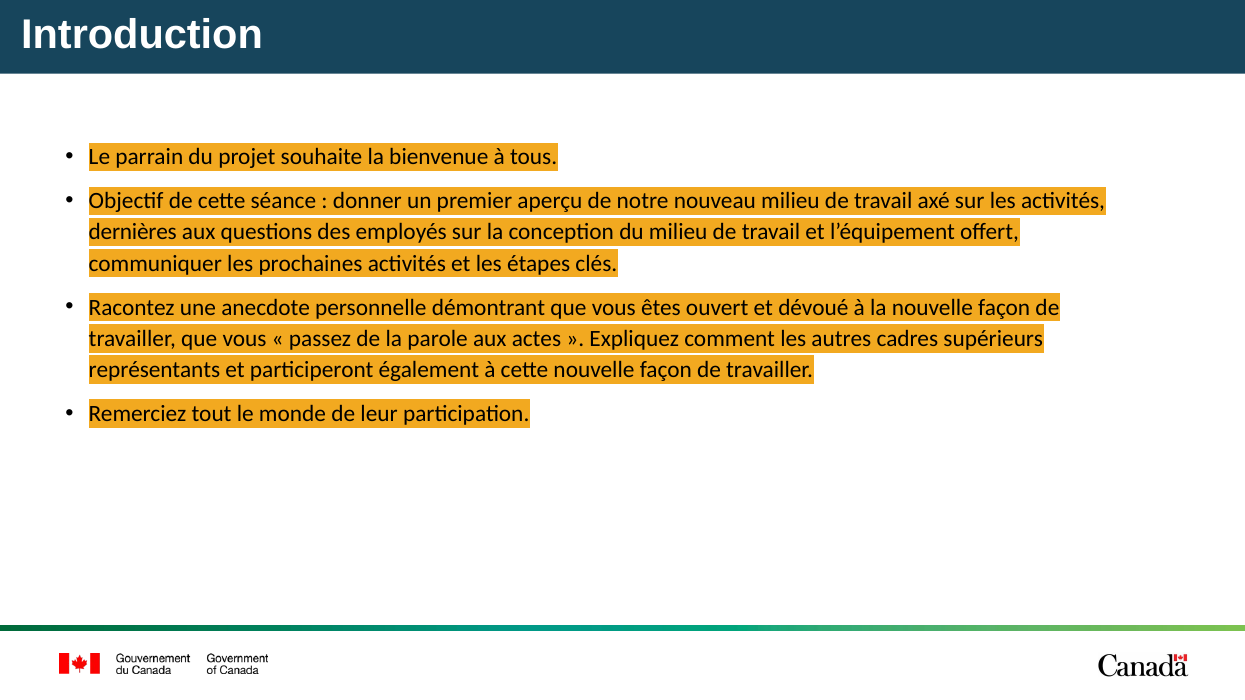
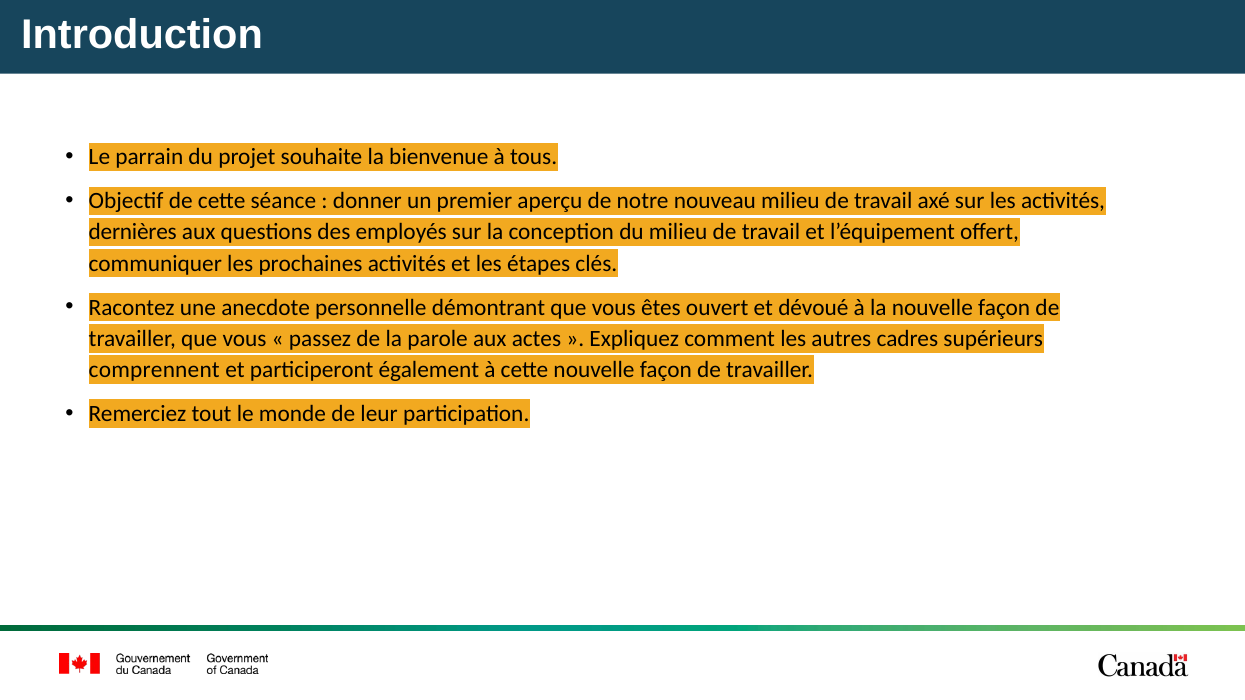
représentants: représentants -> comprennent
